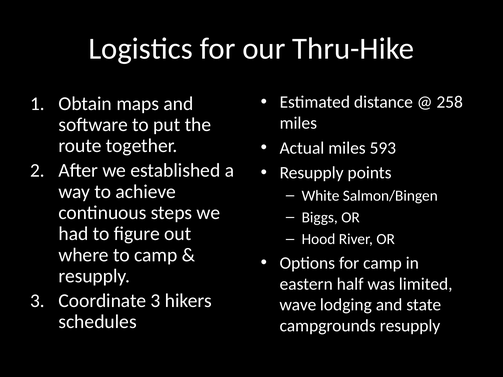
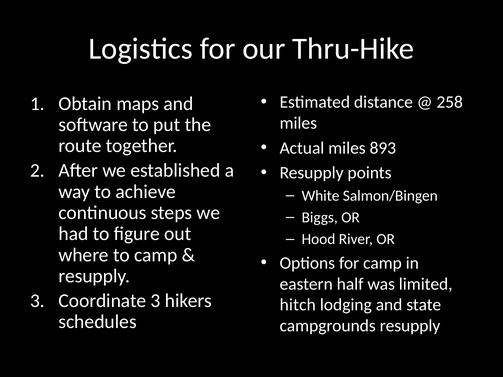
593: 593 -> 893
wave: wave -> hitch
